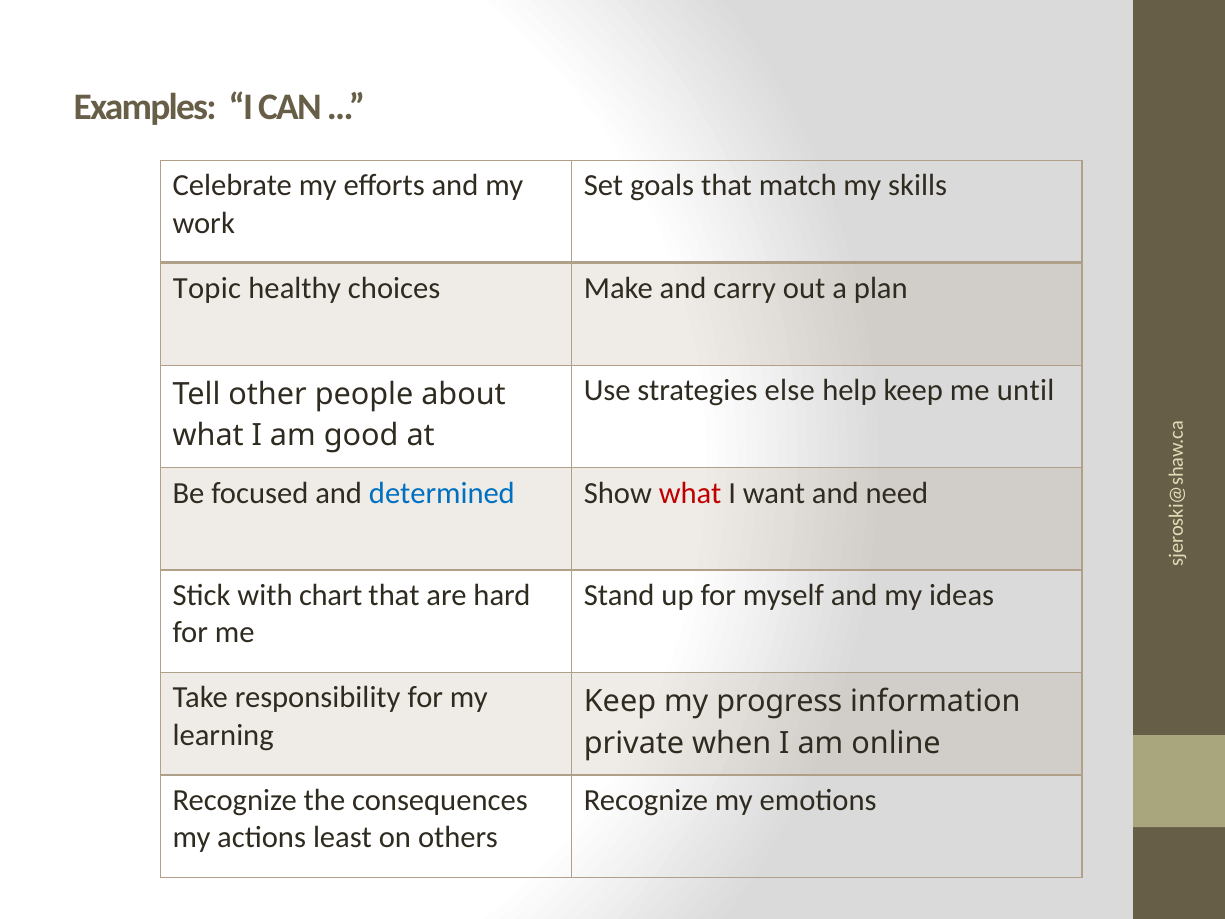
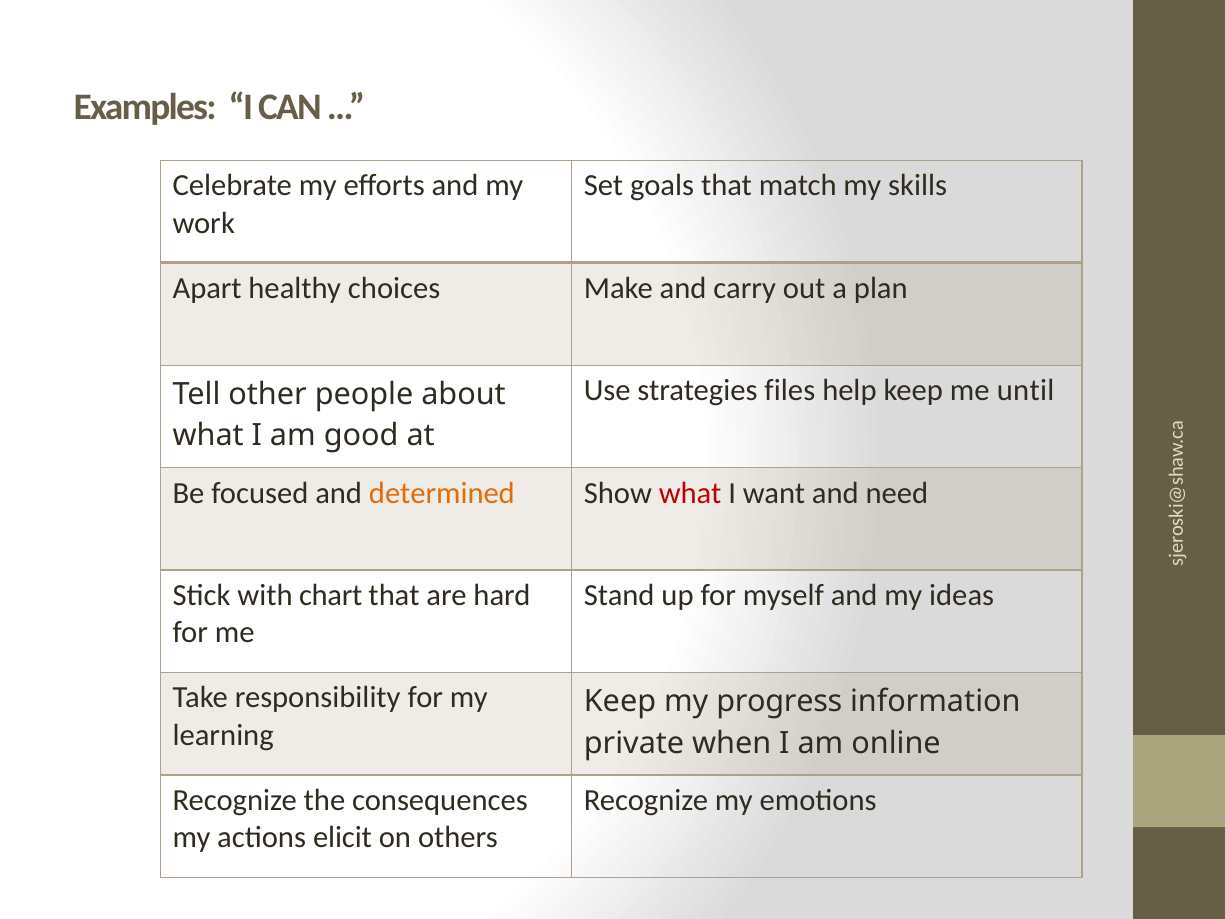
Topic: Topic -> Apart
else: else -> files
determined colour: blue -> orange
least: least -> elicit
